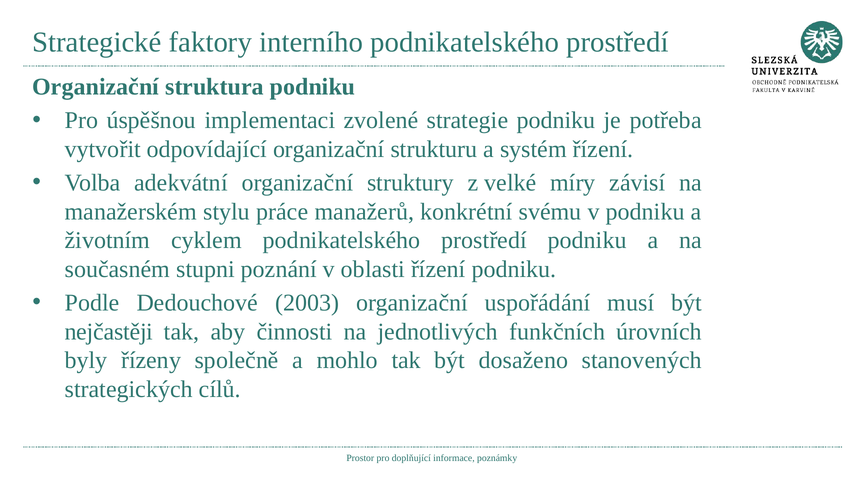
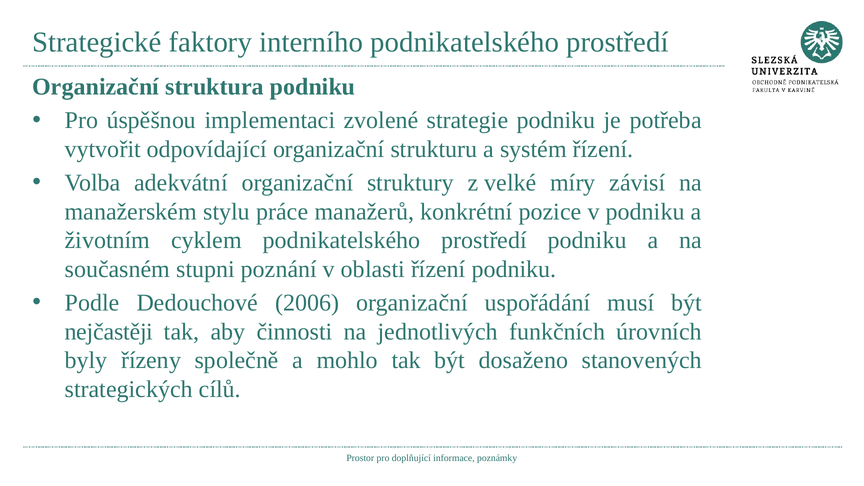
svému: svému -> pozice
2003: 2003 -> 2006
